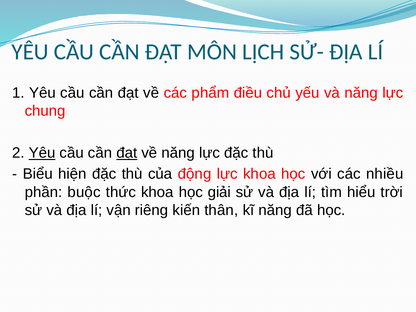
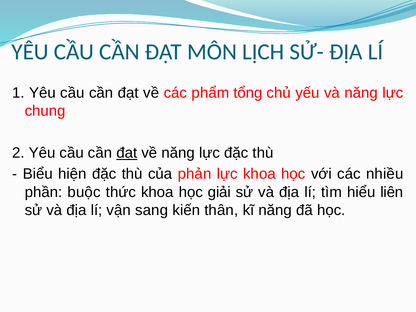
điều: điều -> tổng
Yêu at (42, 153) underline: present -> none
động: động -> phản
trời: trời -> liên
riêng: riêng -> sang
